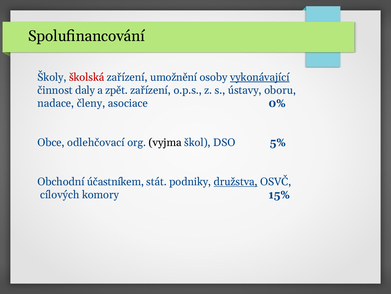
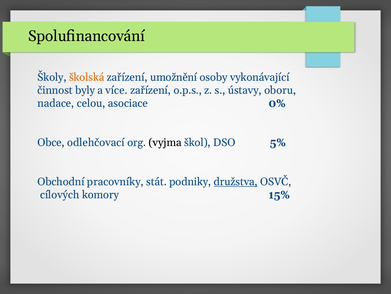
školská colour: red -> orange
vykonávající underline: present -> none
daly: daly -> byly
zpět: zpět -> více
členy: členy -> celou
účastníkem: účastníkem -> pracovníky
